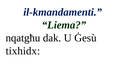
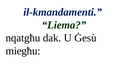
tixhidx: tixhidx -> miegħu
